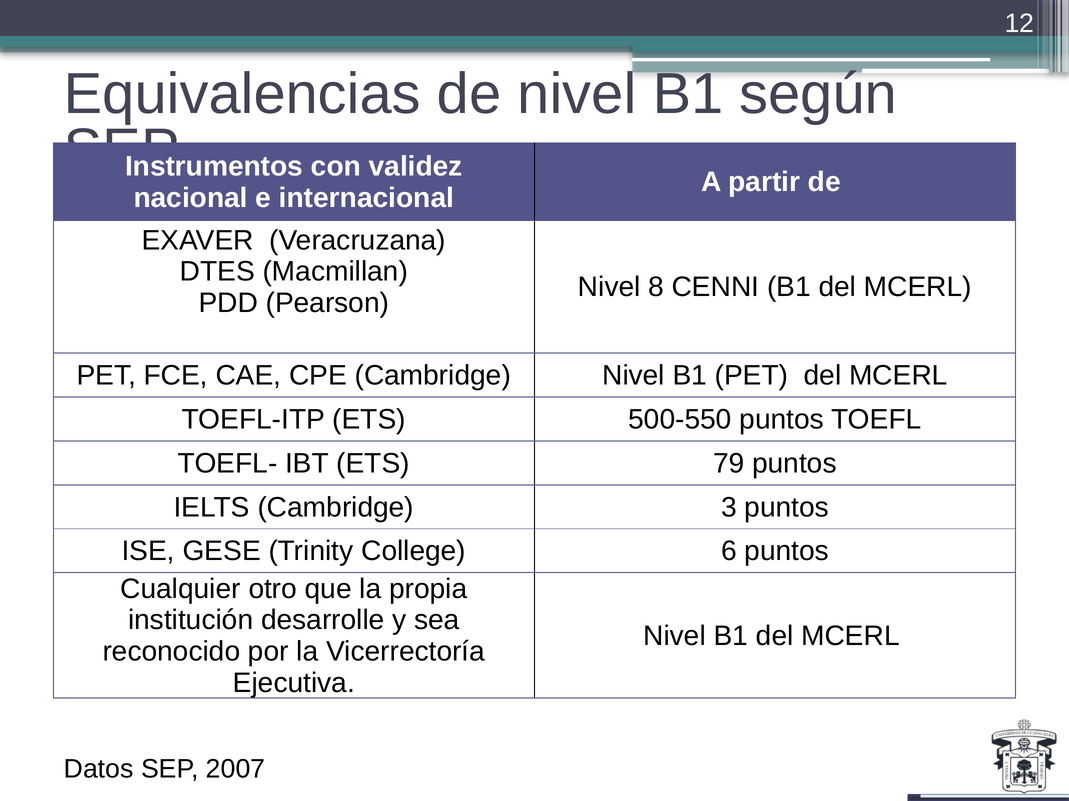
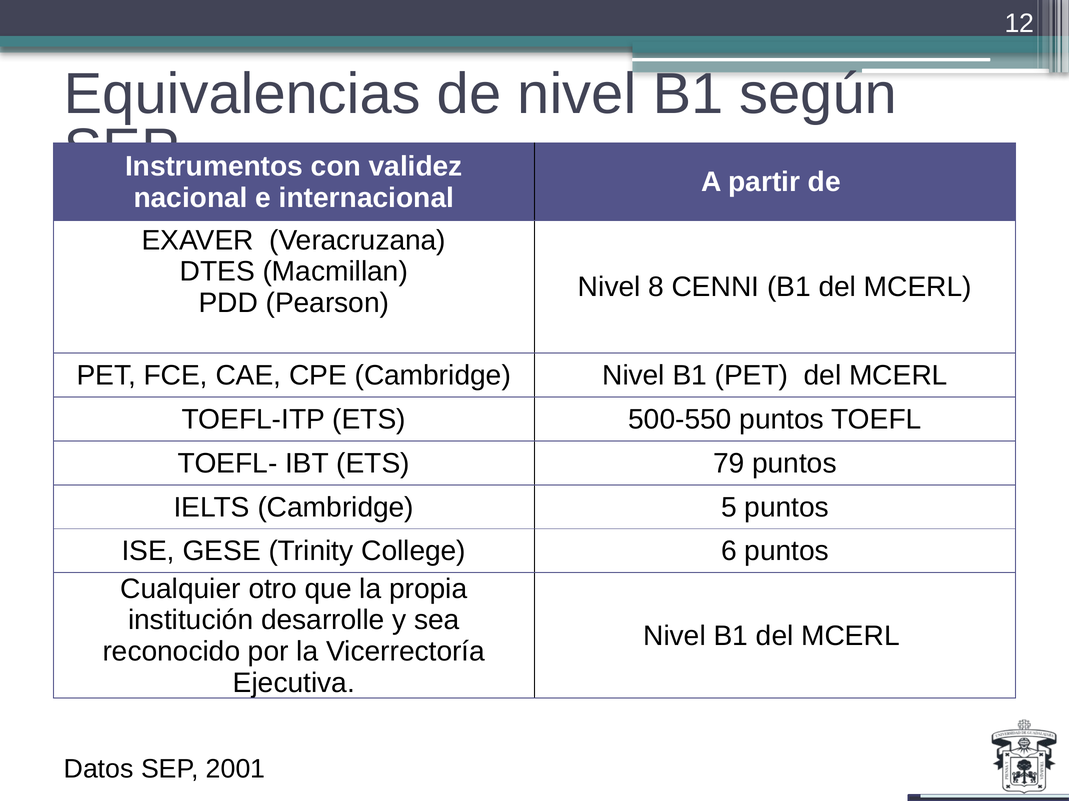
3: 3 -> 5
2007: 2007 -> 2001
